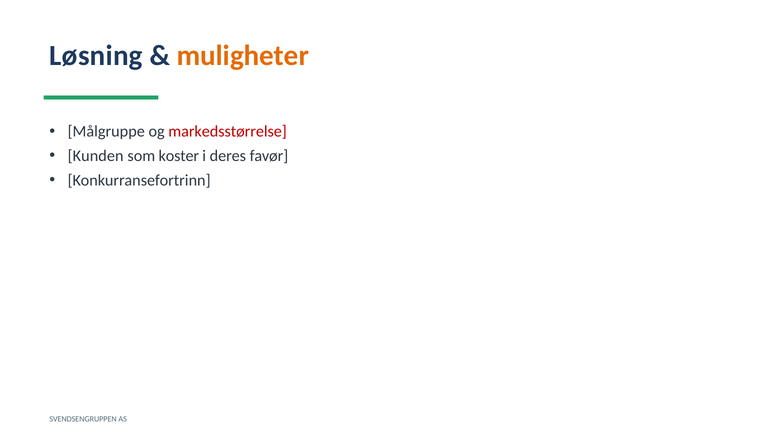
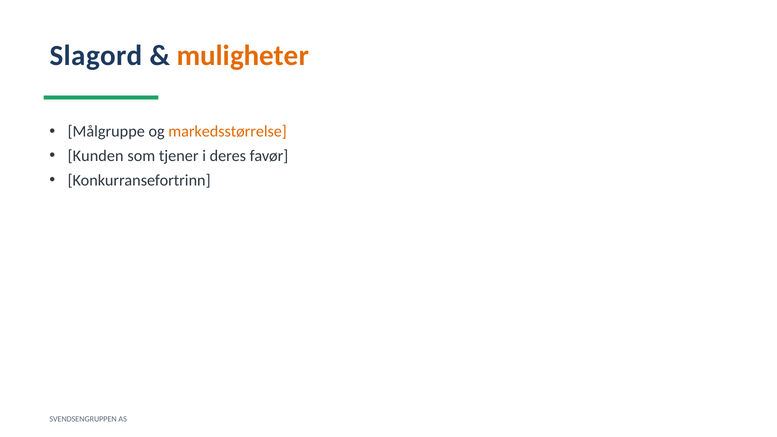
Løsning: Løsning -> Slagord
markedsstørrelse colour: red -> orange
koster: koster -> tjener
